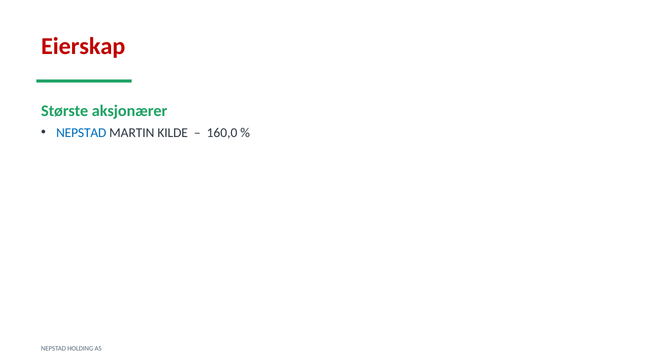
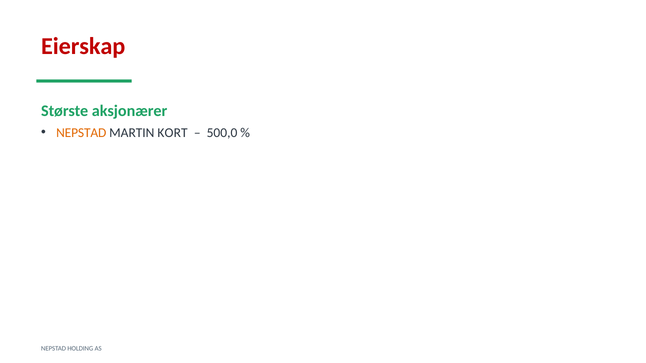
NEPSTAD at (81, 133) colour: blue -> orange
KILDE: KILDE -> KORT
160,0: 160,0 -> 500,0
